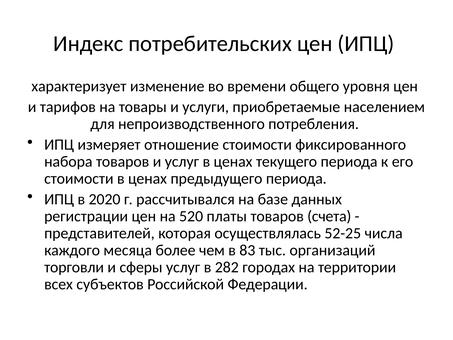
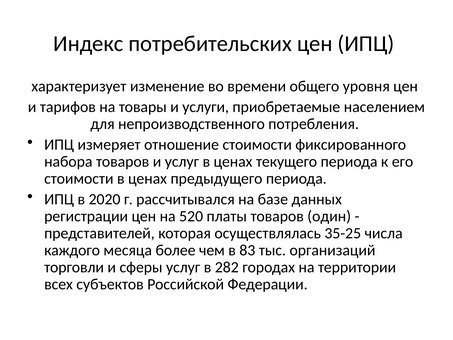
счета: счета -> один
52-25: 52-25 -> 35-25
